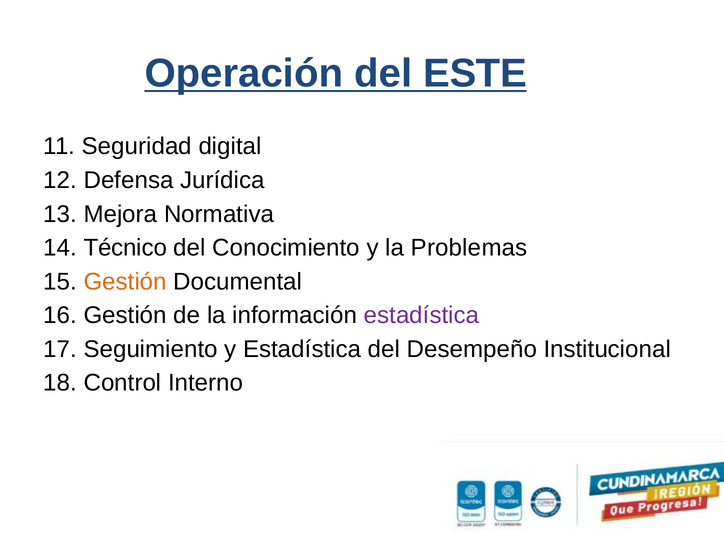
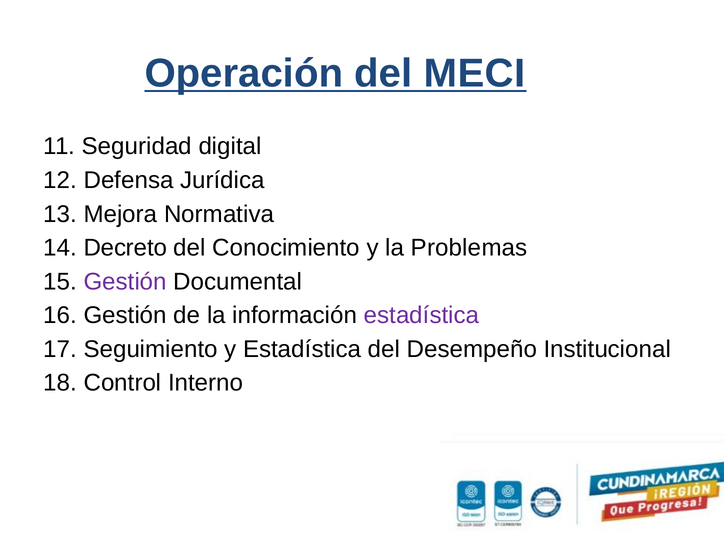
ESTE: ESTE -> MECI
Técnico: Técnico -> Decreto
Gestión at (125, 282) colour: orange -> purple
